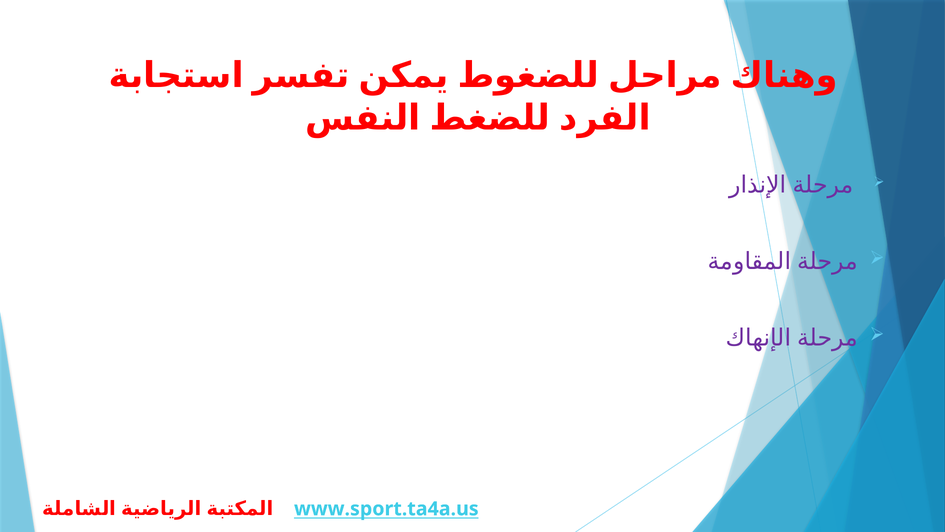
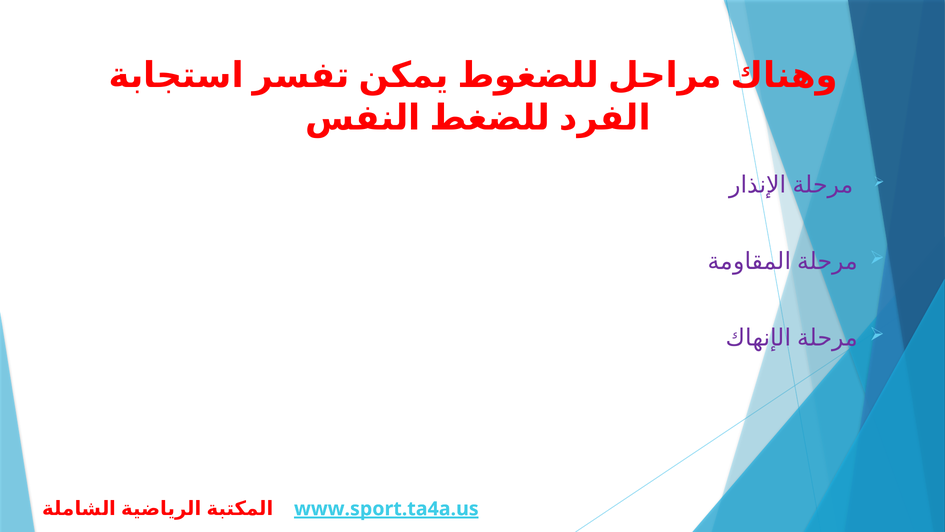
www.sport.ta4a.us underline: none -> present
